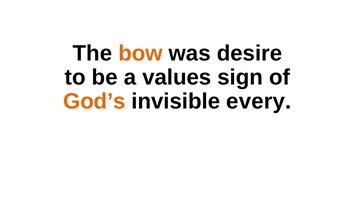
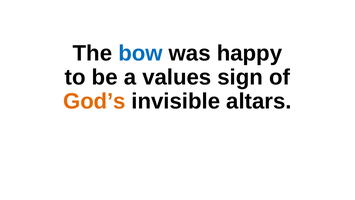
bow colour: orange -> blue
desire: desire -> happy
every: every -> altars
